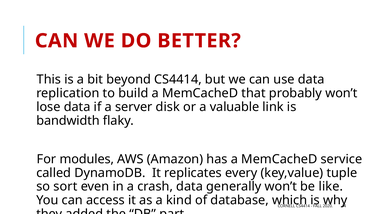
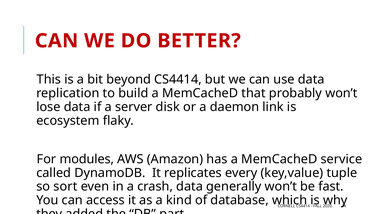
valuable: valuable -> daemon
bandwidth: bandwidth -> ecosystem
like: like -> fast
